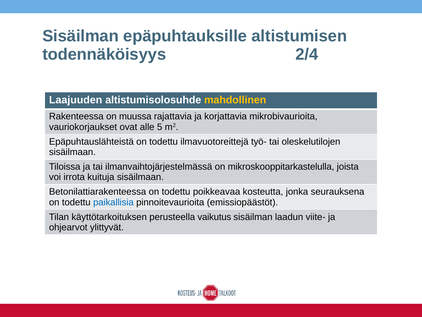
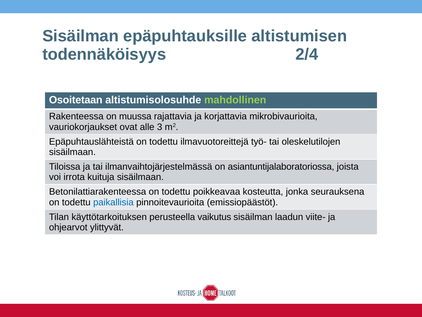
Laajuuden: Laajuuden -> Osoitetaan
mahdollinen colour: yellow -> light green
5: 5 -> 3
mikroskooppitarkastelulla: mikroskooppitarkastelulla -> asiantuntijalaboratoriossa
